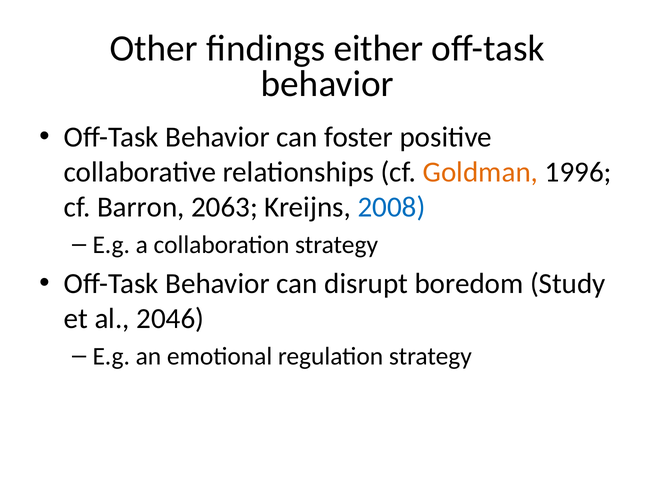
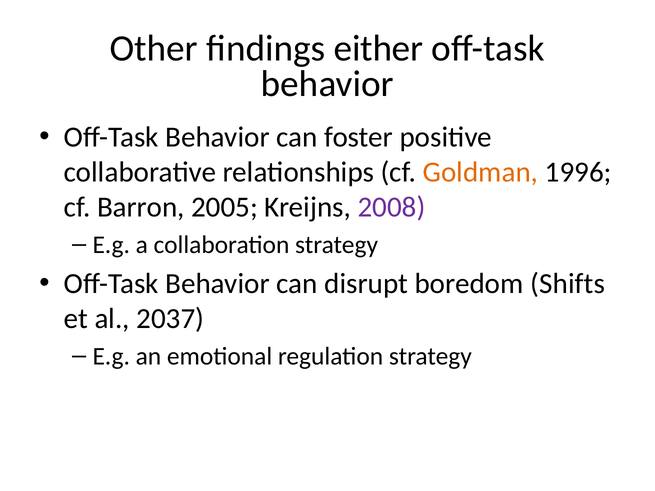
2063: 2063 -> 2005
2008 colour: blue -> purple
Study: Study -> Shifts
2046: 2046 -> 2037
